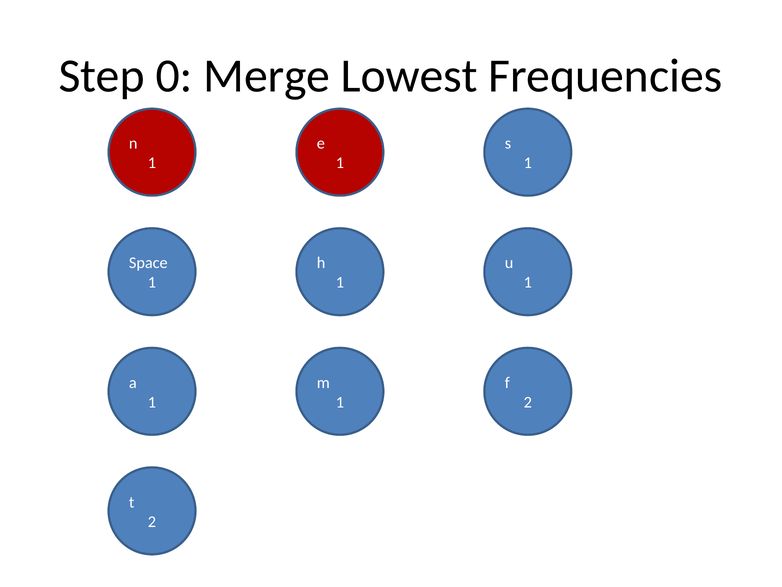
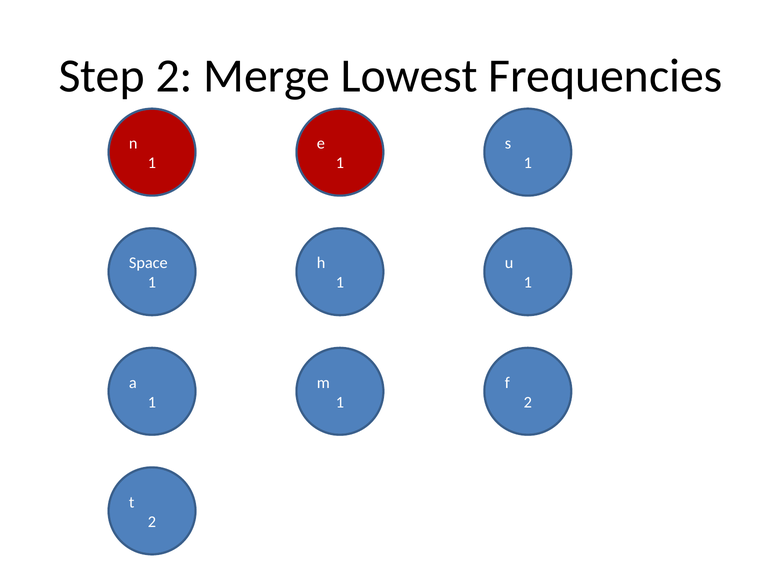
Step 0: 0 -> 2
